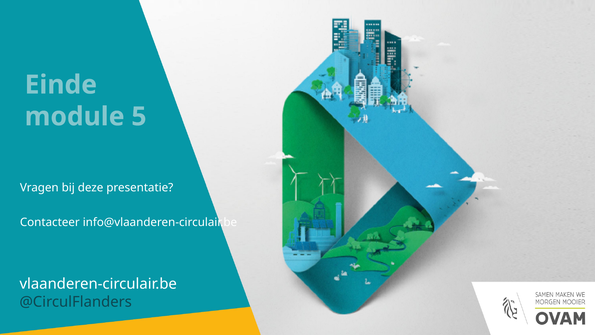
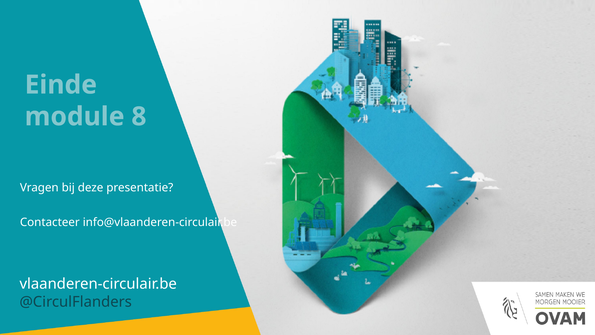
5: 5 -> 8
